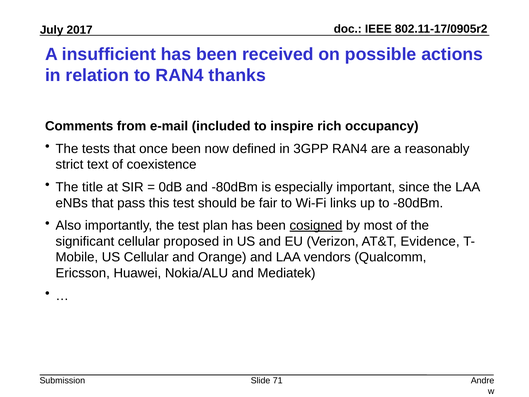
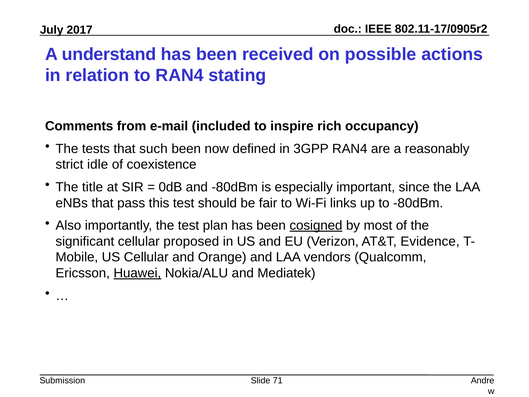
insufficient: insufficient -> understand
thanks: thanks -> stating
once: once -> such
text: text -> idle
Huawei underline: none -> present
